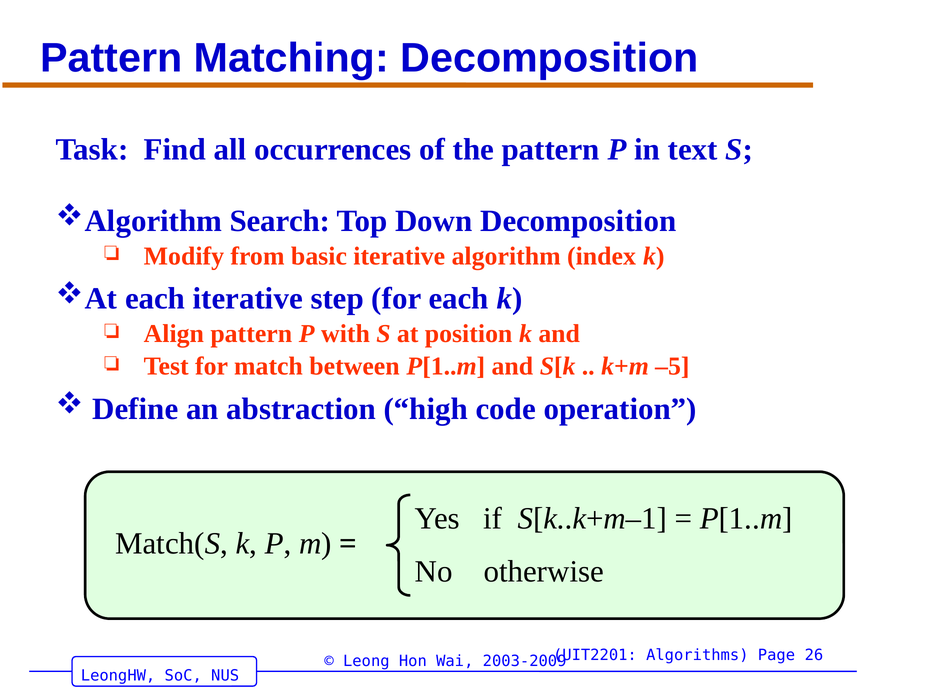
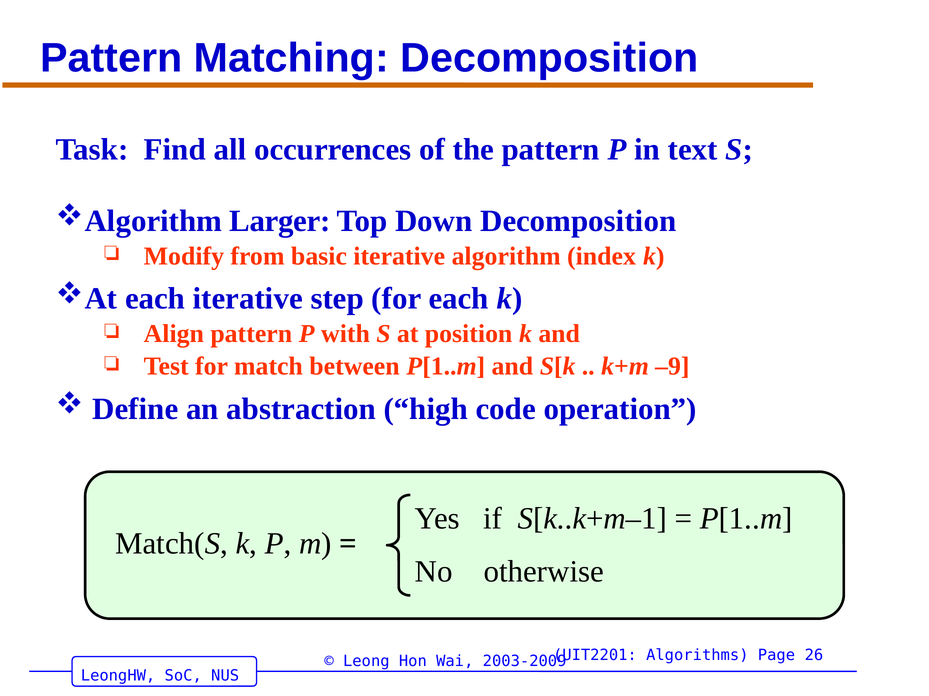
Search: Search -> Larger
–5: –5 -> –9
